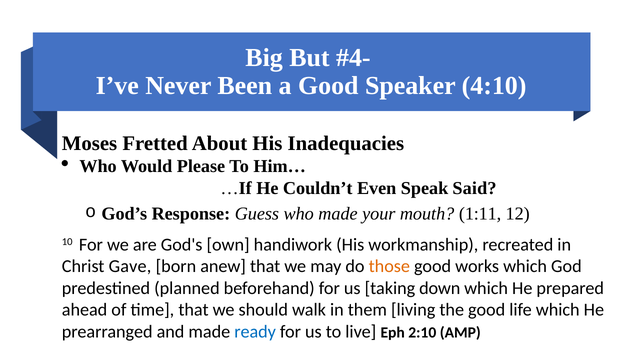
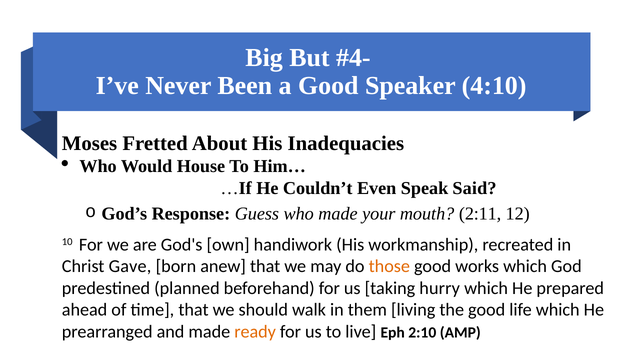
Please: Please -> House
1:11: 1:11 -> 2:11
down: down -> hurry
ready colour: blue -> orange
